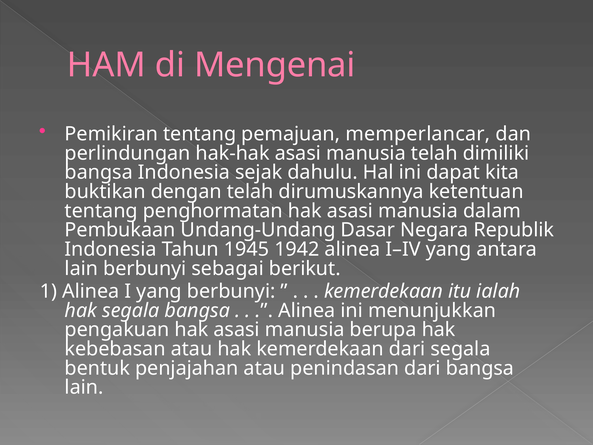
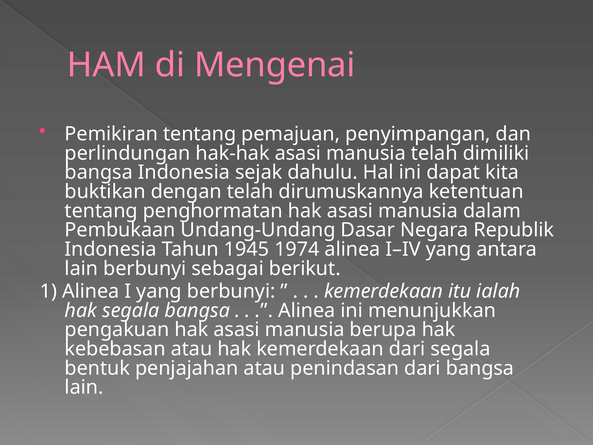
memperlancar: memperlancar -> penyimpangan
1942: 1942 -> 1974
